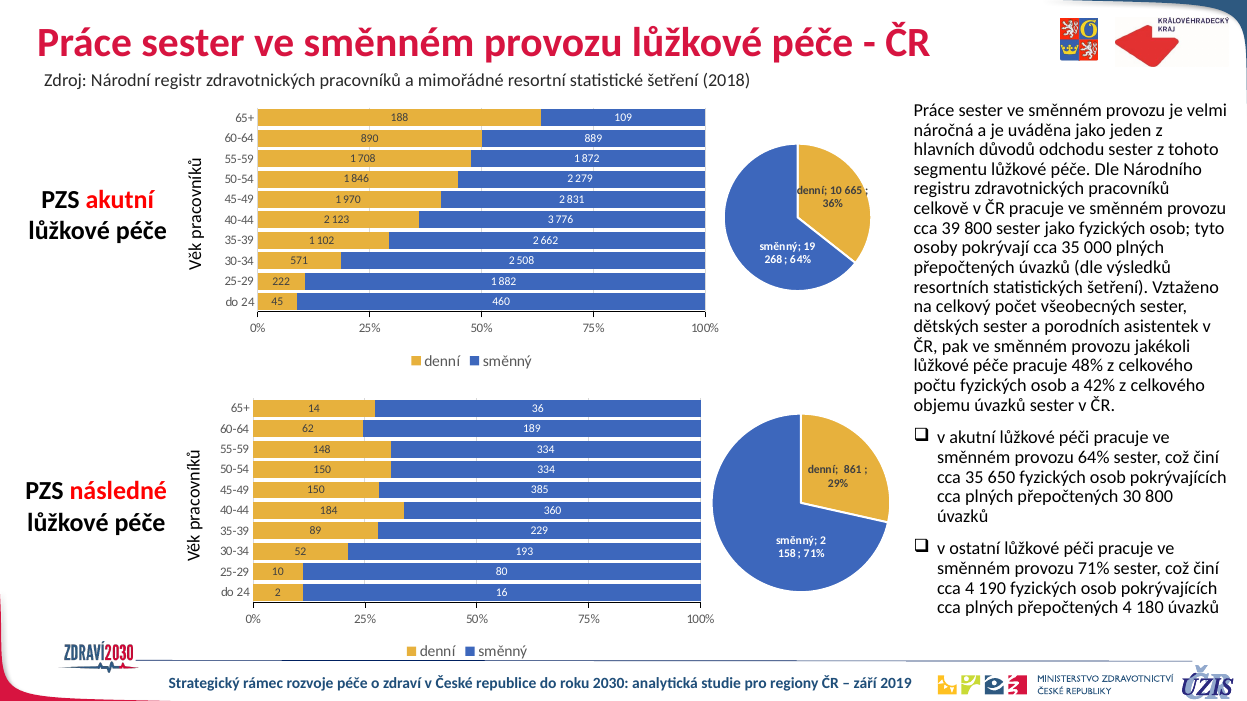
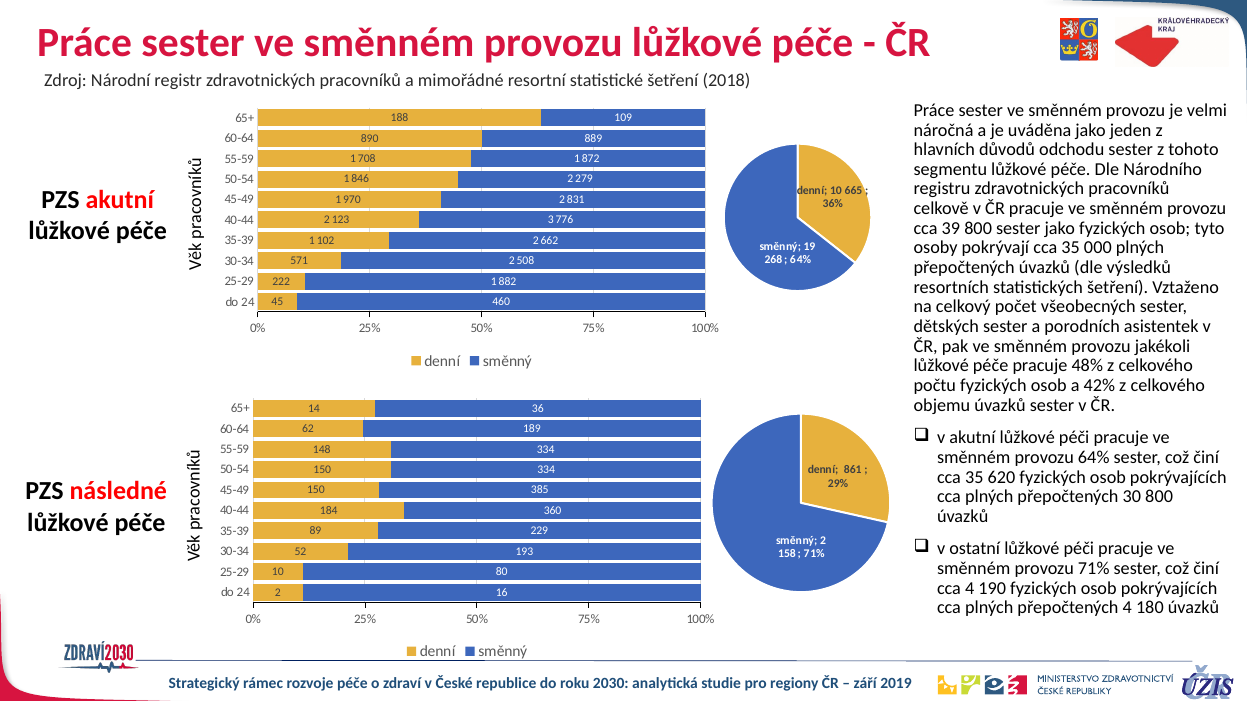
650: 650 -> 620
